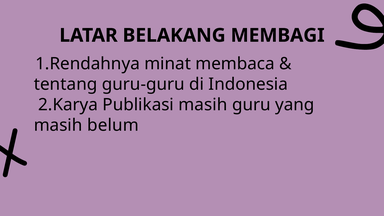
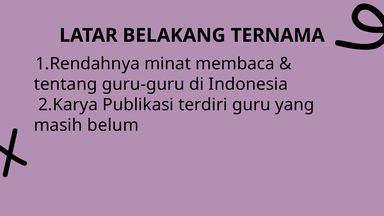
MEMBAGI: MEMBAGI -> TERNAMA
Publikasi masih: masih -> terdiri
